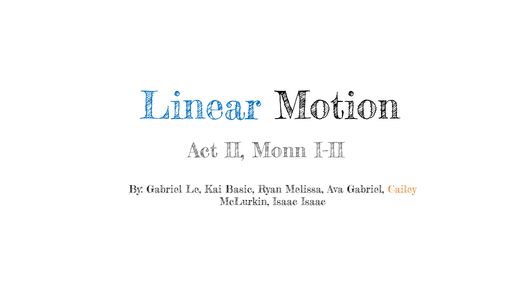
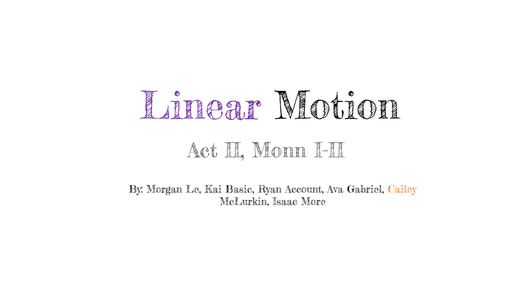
Linear colour: blue -> purple
By Gabriel: Gabriel -> Morgan
Melissa: Melissa -> Account
Isaac Isaac: Isaac -> More
